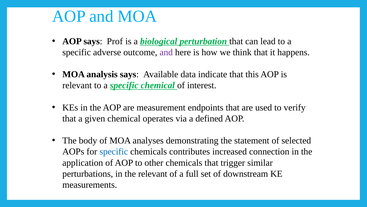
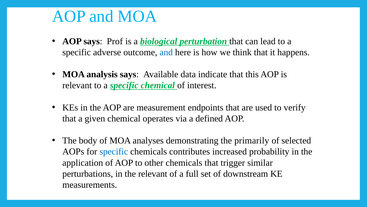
and at (166, 52) colour: purple -> blue
statement: statement -> primarily
connection: connection -> probability
